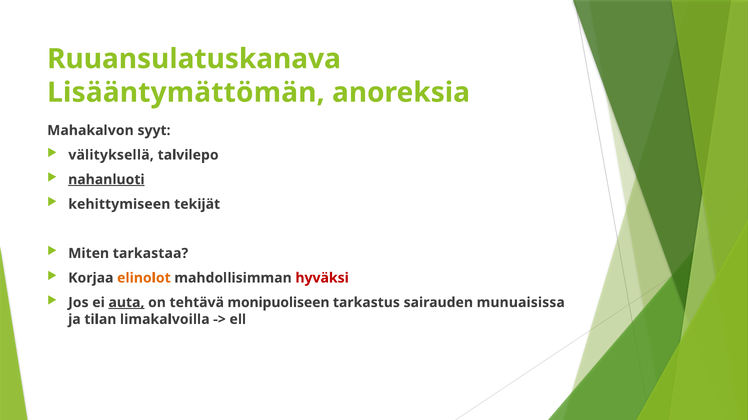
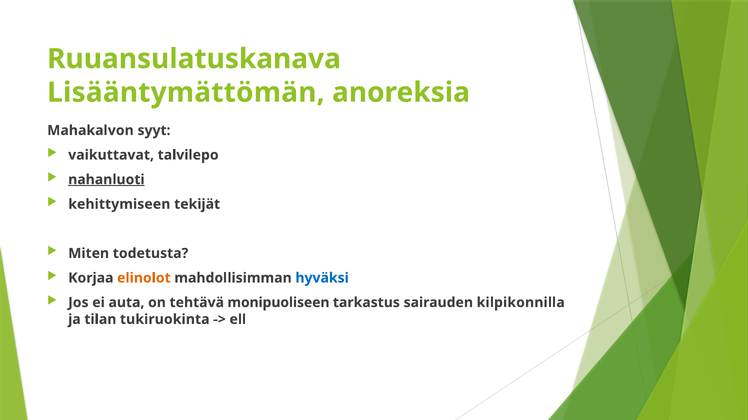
välityksellä: välityksellä -> vaikuttavat
tarkastaa: tarkastaa -> todetusta
hyväksi colour: red -> blue
auta underline: present -> none
munuaisissa: munuaisissa -> kilpikonnilla
limakalvoilla: limakalvoilla -> tukiruokinta
